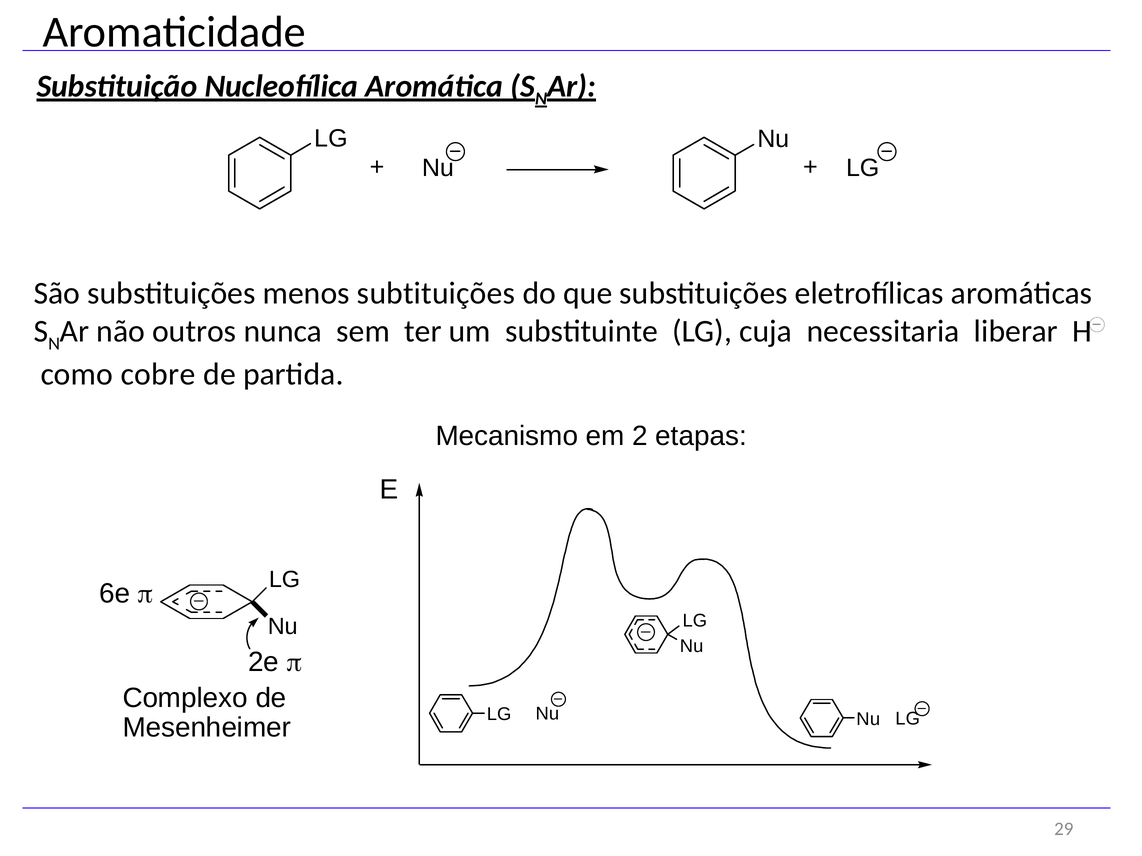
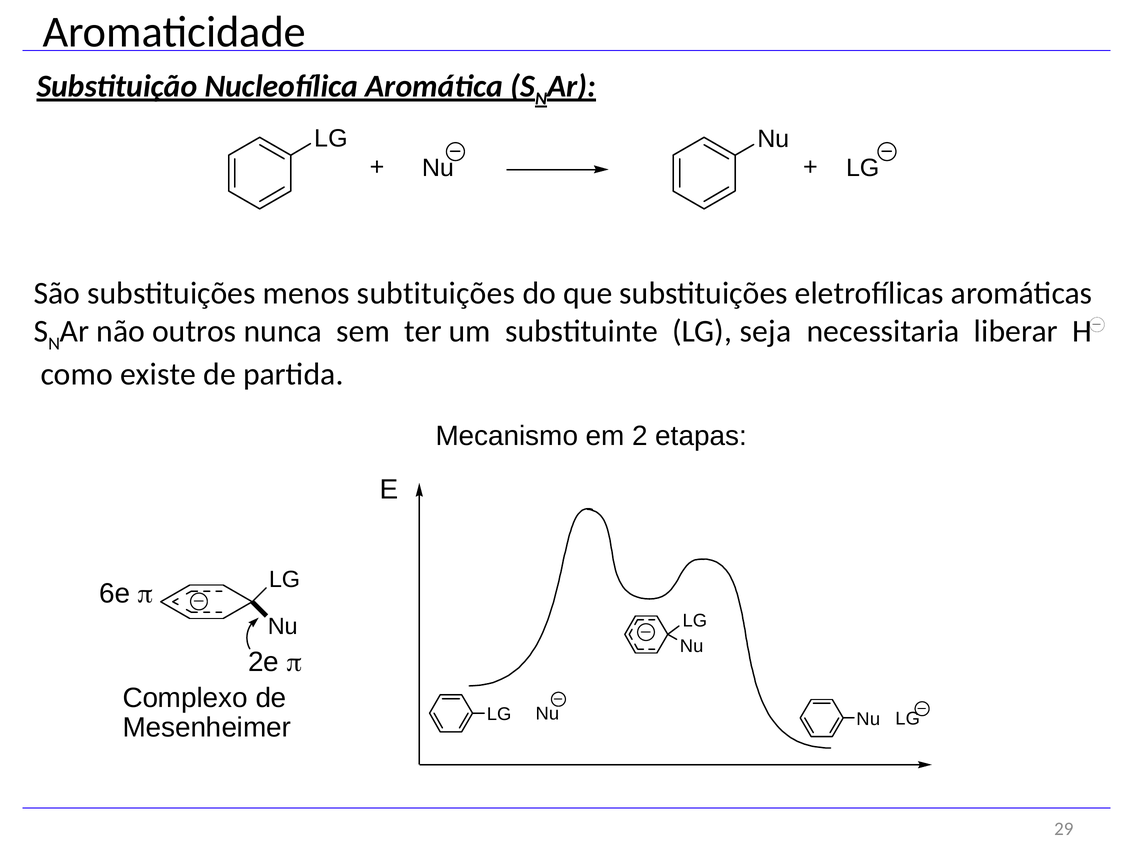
cuja: cuja -> seja
cobre: cobre -> existe
